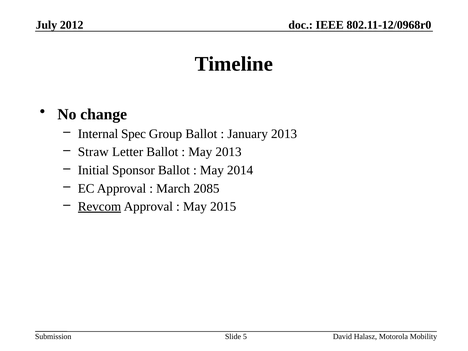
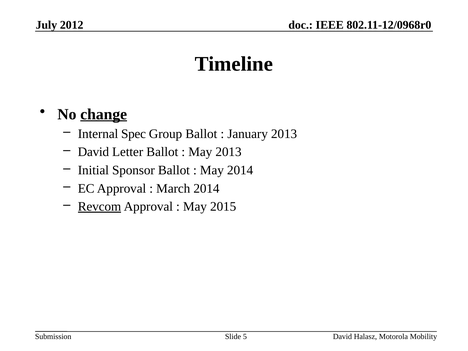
change underline: none -> present
Straw at (93, 152): Straw -> David
March 2085: 2085 -> 2014
